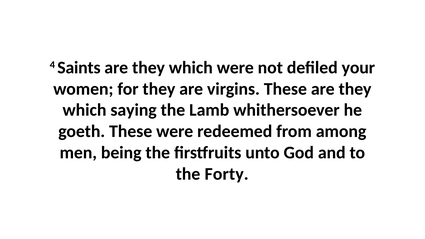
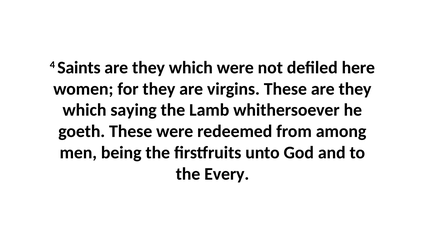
your: your -> here
Forty: Forty -> Every
